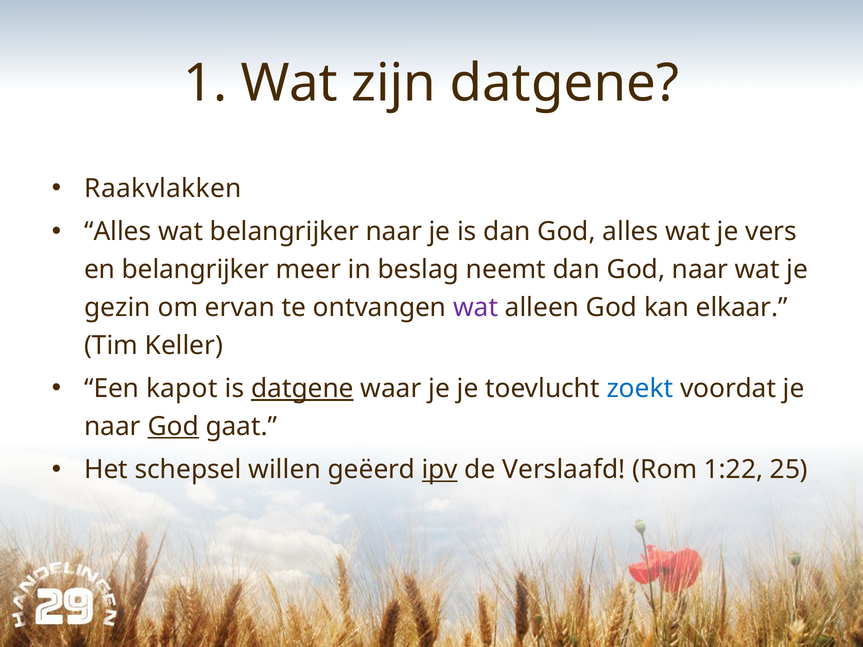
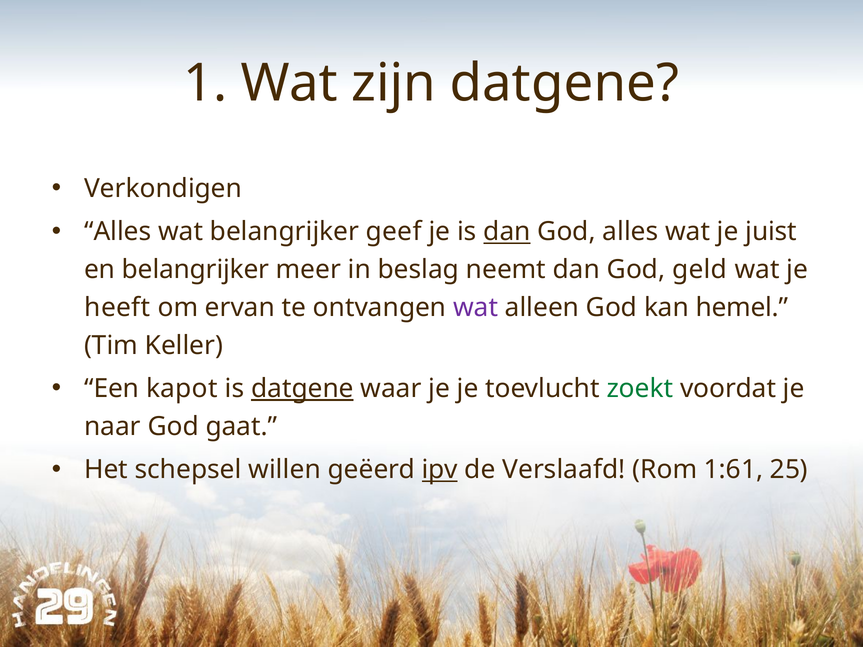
Raakvlakken: Raakvlakken -> Verkondigen
belangrijker naar: naar -> geef
dan at (507, 232) underline: none -> present
vers: vers -> juist
God naar: naar -> geld
gezin: gezin -> heeft
elkaar: elkaar -> hemel
zoekt colour: blue -> green
God at (173, 427) underline: present -> none
1:22: 1:22 -> 1:61
